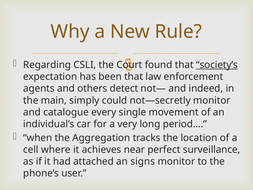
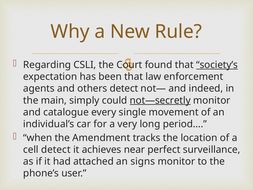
not—secretly underline: none -> present
Aggregation: Aggregation -> Amendment
cell where: where -> detect
